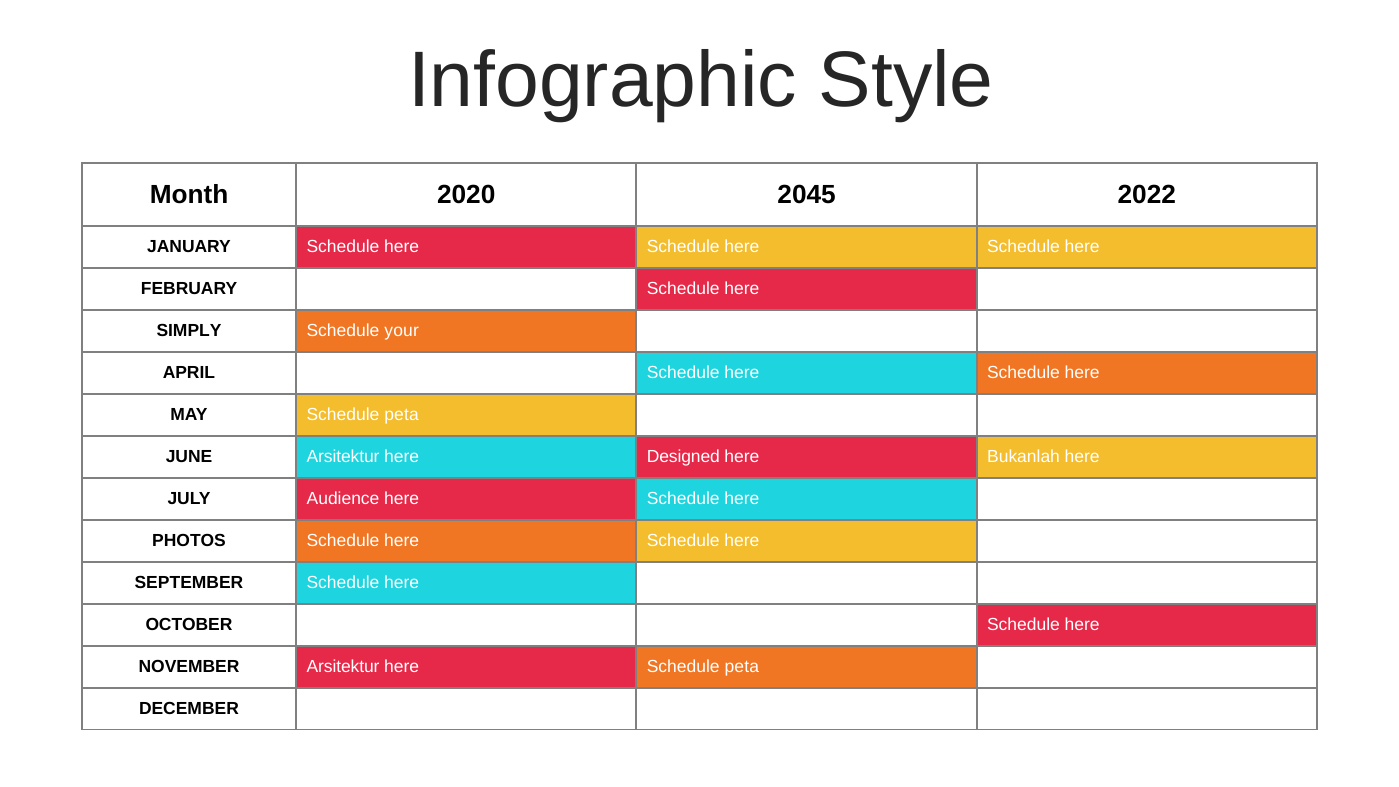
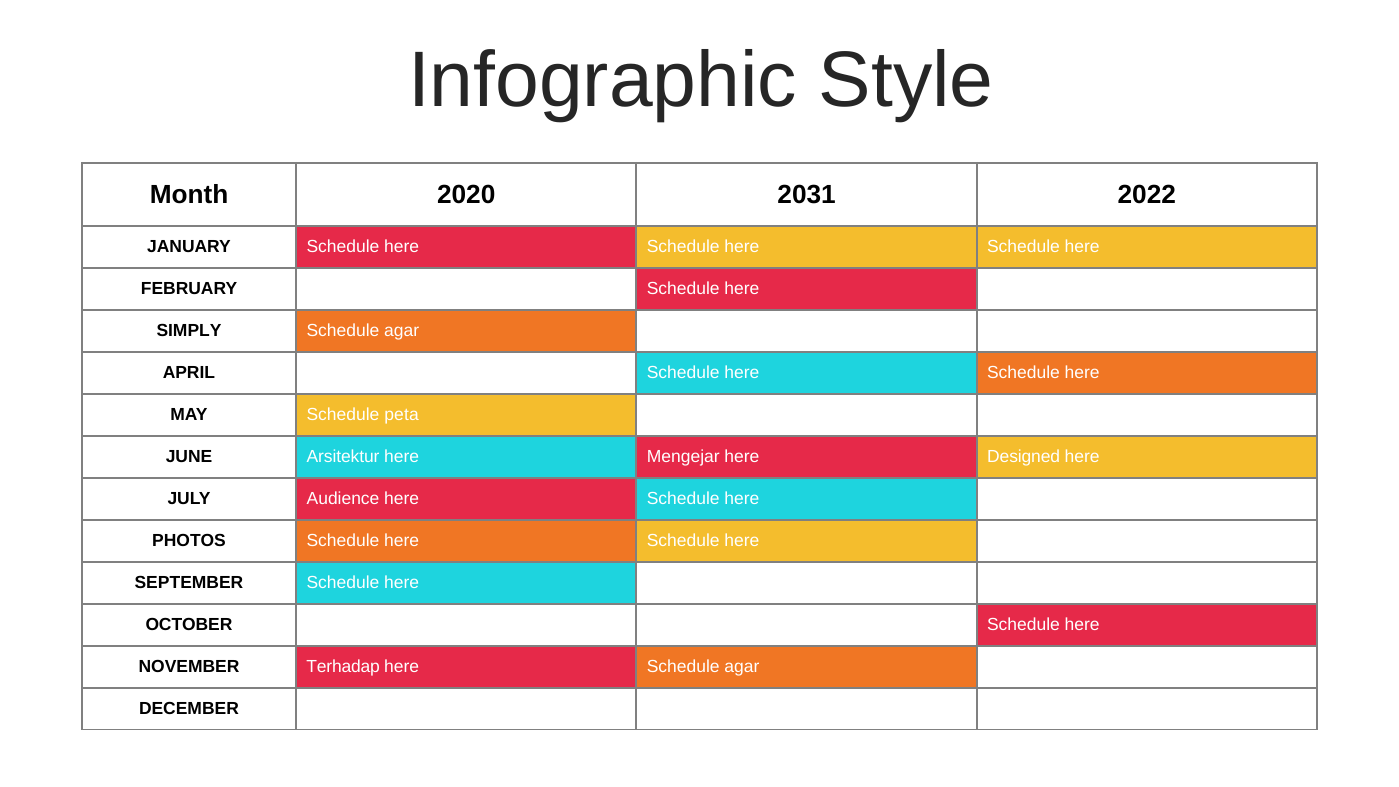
2045: 2045 -> 2031
your at (402, 331): your -> agar
Designed: Designed -> Mengejar
Bukanlah: Bukanlah -> Designed
NOVEMBER Arsitektur: Arsitektur -> Terhadap
here Schedule peta: peta -> agar
